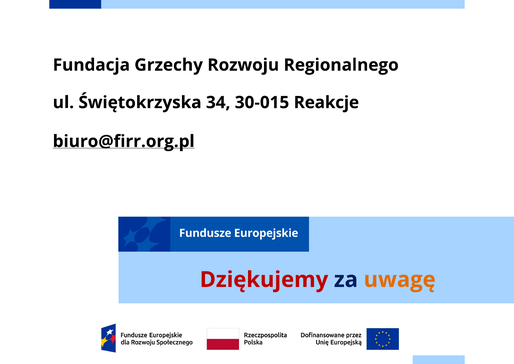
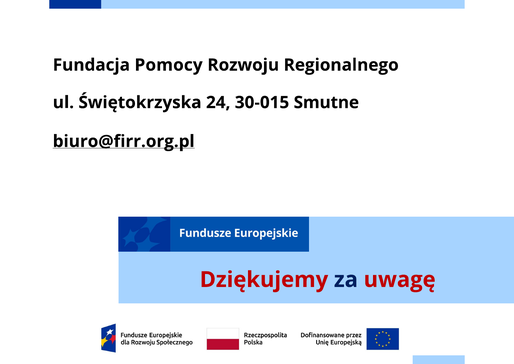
Grzechy: Grzechy -> Pomocy
34: 34 -> 24
Reakcje: Reakcje -> Smutne
uwagę colour: orange -> red
